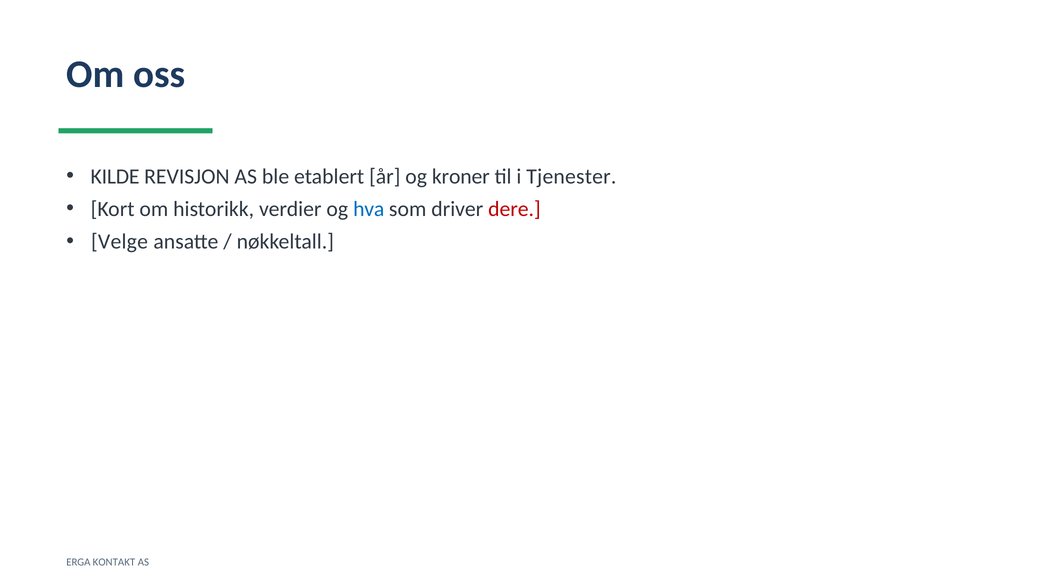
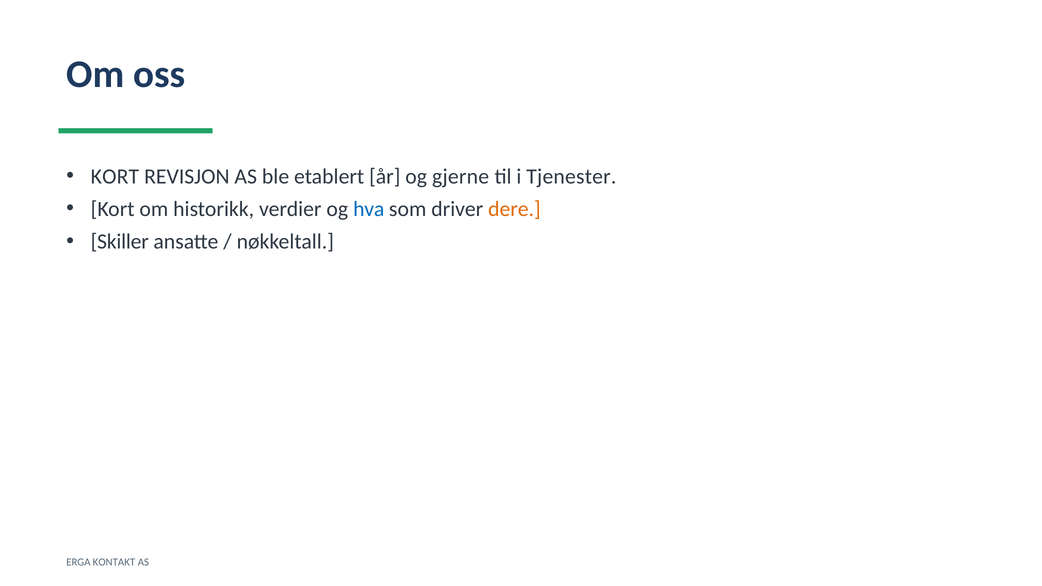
KILDE at (115, 176): KILDE -> KORT
kroner: kroner -> gjerne
dere colour: red -> orange
Velge: Velge -> Skiller
